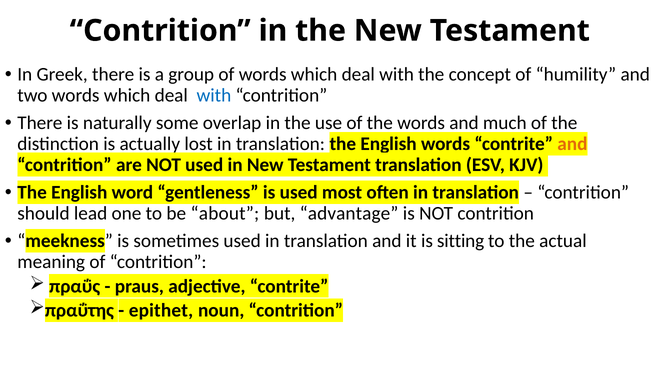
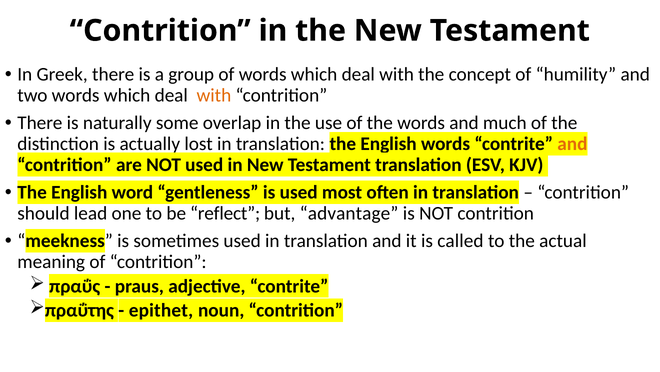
with at (214, 95) colour: blue -> orange
about: about -> reflect
sitting: sitting -> called
